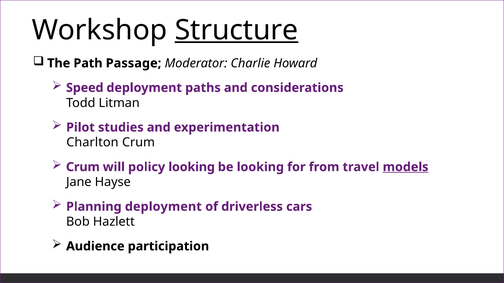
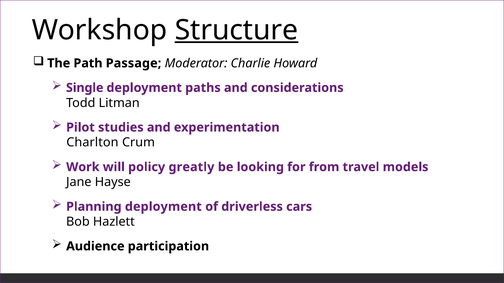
Speed: Speed -> Single
Crum at (83, 167): Crum -> Work
policy looking: looking -> greatly
models underline: present -> none
